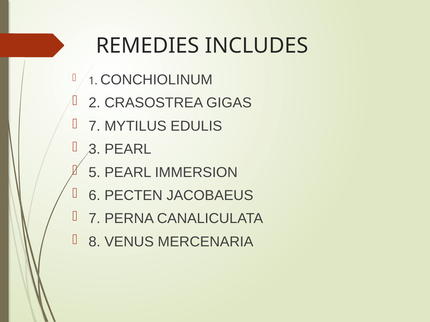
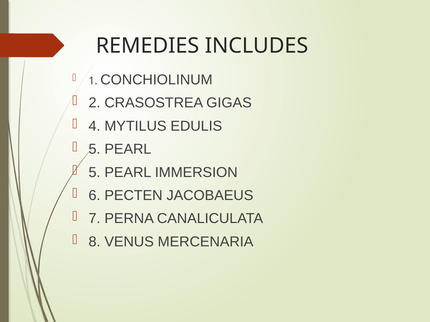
7 at (94, 126): 7 -> 4
3 at (94, 149): 3 -> 5
